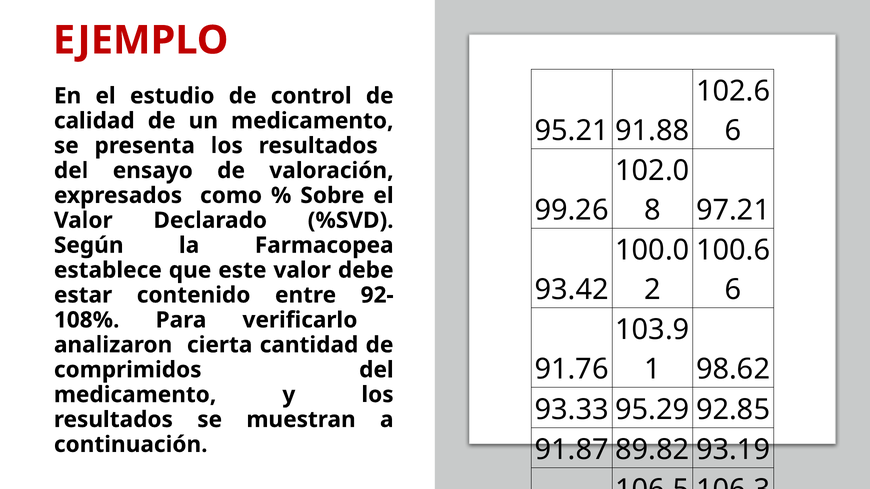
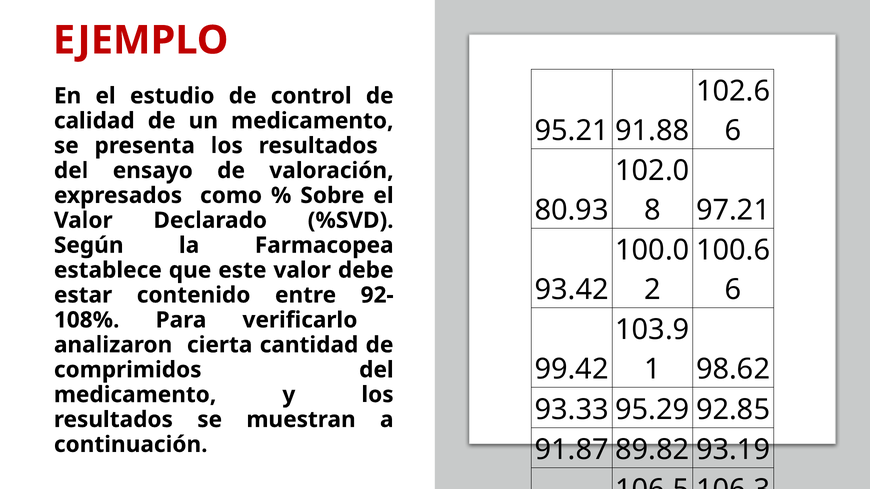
99.26: 99.26 -> 80.93
91.76: 91.76 -> 99.42
